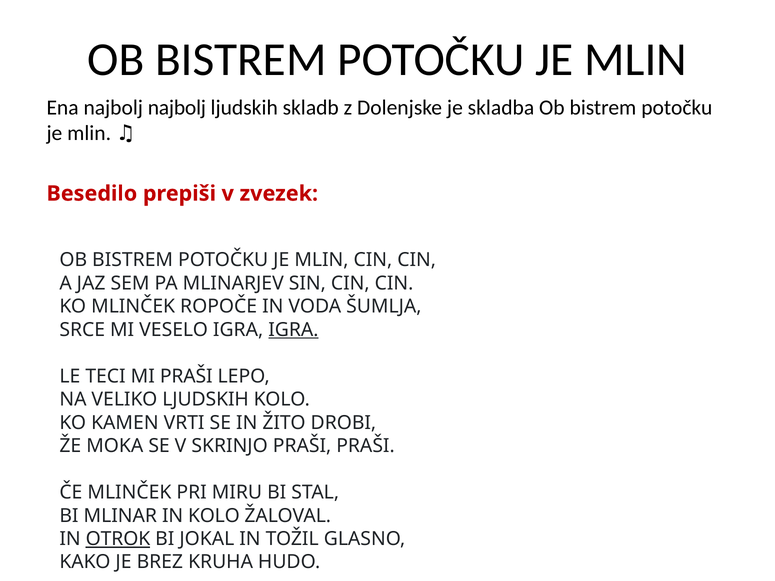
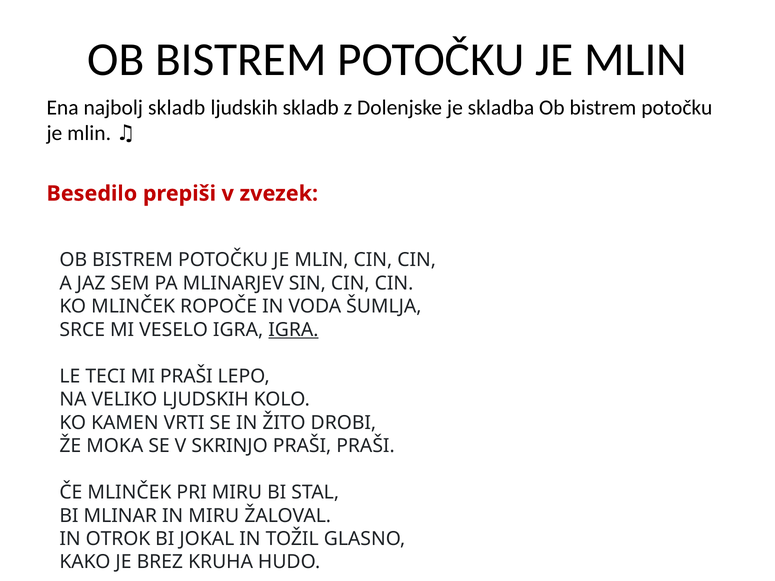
najbolj najbolj: najbolj -> skladb
IN KOLO: KOLO -> MIRU
OTROK underline: present -> none
